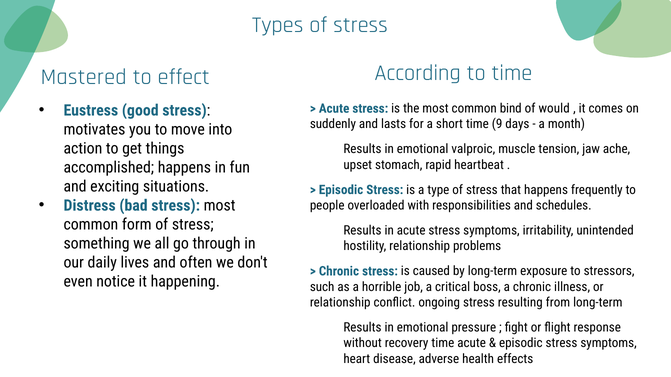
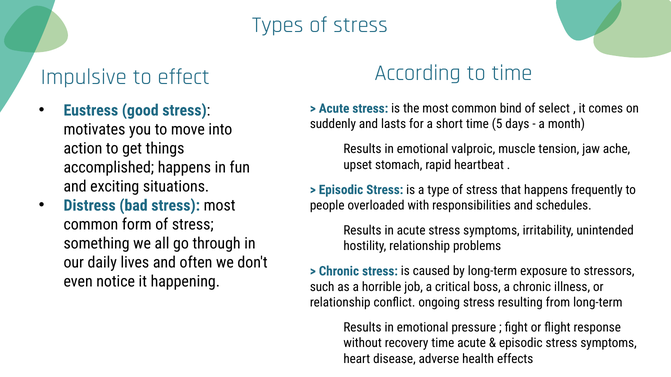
Mastered: Mastered -> Impulsive
would: would -> select
9: 9 -> 5
